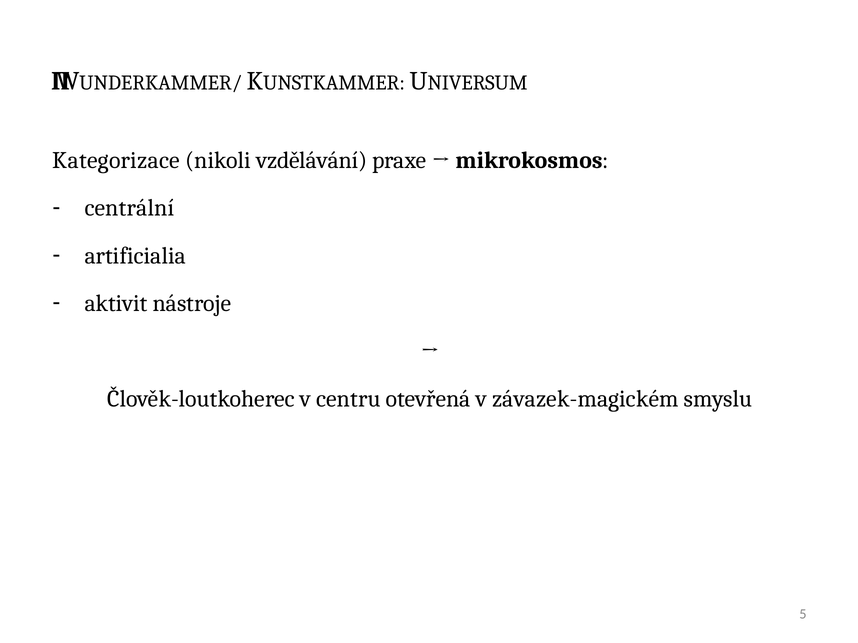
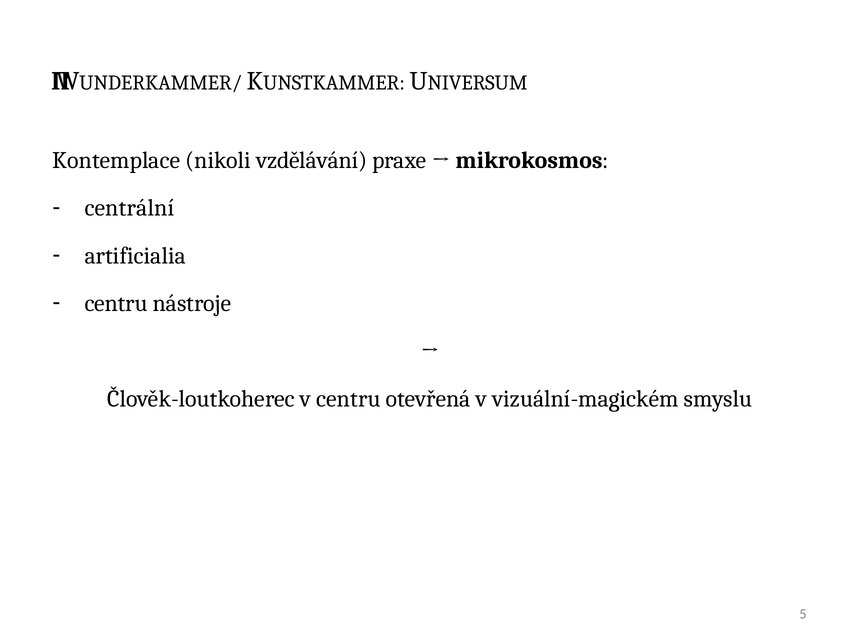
Kategorizace: Kategorizace -> Kontemplace
aktivit at (116, 304): aktivit -> centru
závazek-magickém: závazek-magickém -> vizuální-magickém
